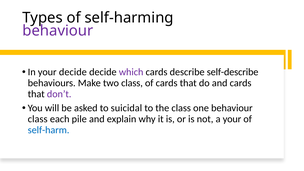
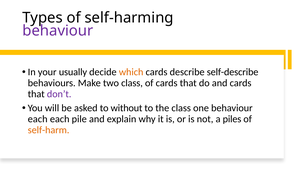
your decide: decide -> usually
which colour: purple -> orange
suicidal: suicidal -> without
class at (38, 119): class -> each
a your: your -> piles
self-harm colour: blue -> orange
